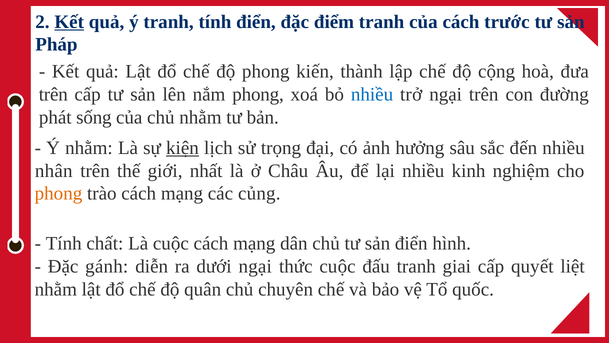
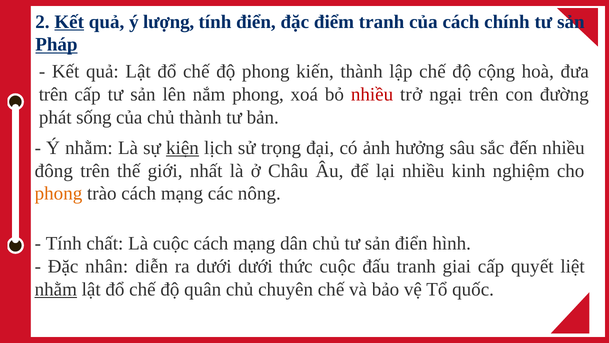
ý tranh: tranh -> lượng
trước: trước -> chính
Pháp underline: none -> present
nhiều at (372, 94) colour: blue -> red
chủ nhằm: nhằm -> thành
nhân: nhân -> đông
củng: củng -> nông
gánh: gánh -> nhân
dưới ngại: ngại -> dưới
nhằm at (56, 289) underline: none -> present
